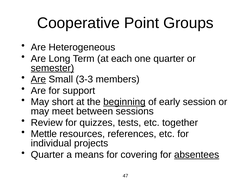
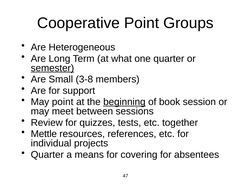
each: each -> what
Are at (38, 79) underline: present -> none
3-3: 3-3 -> 3-8
May short: short -> point
early: early -> book
absentees underline: present -> none
